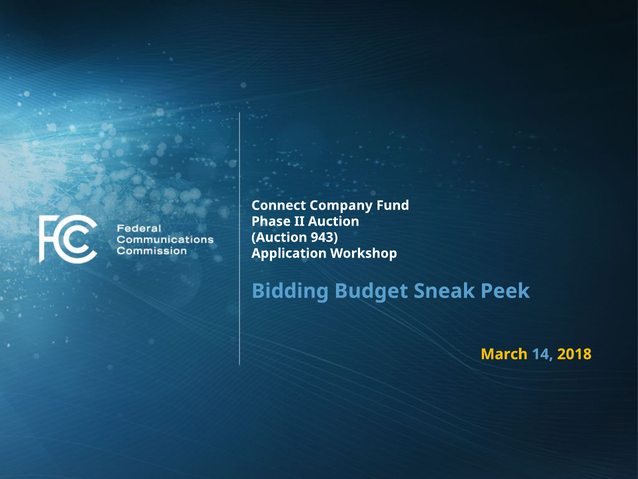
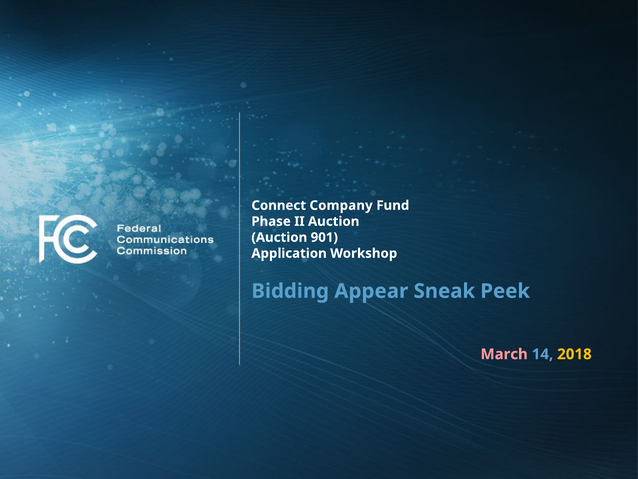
943: 943 -> 901
Budget: Budget -> Appear
March colour: yellow -> pink
